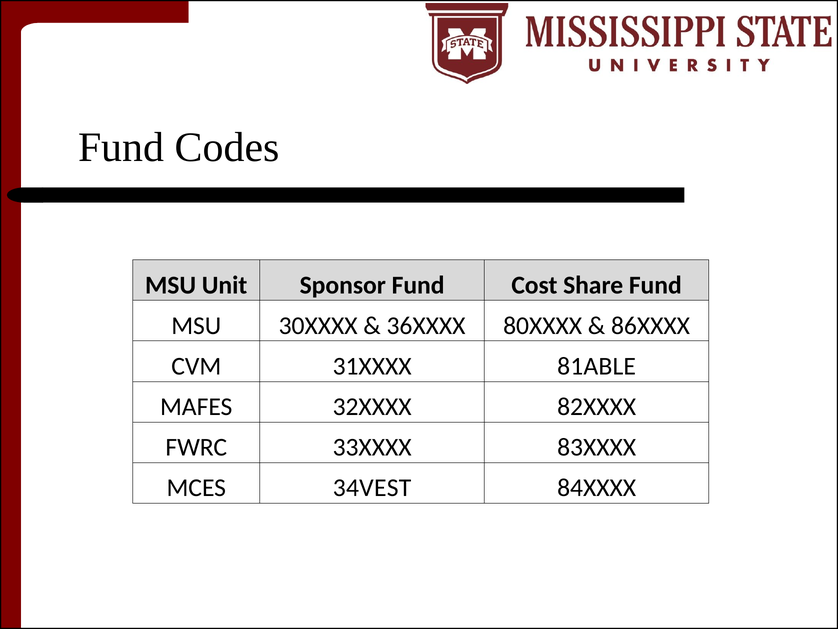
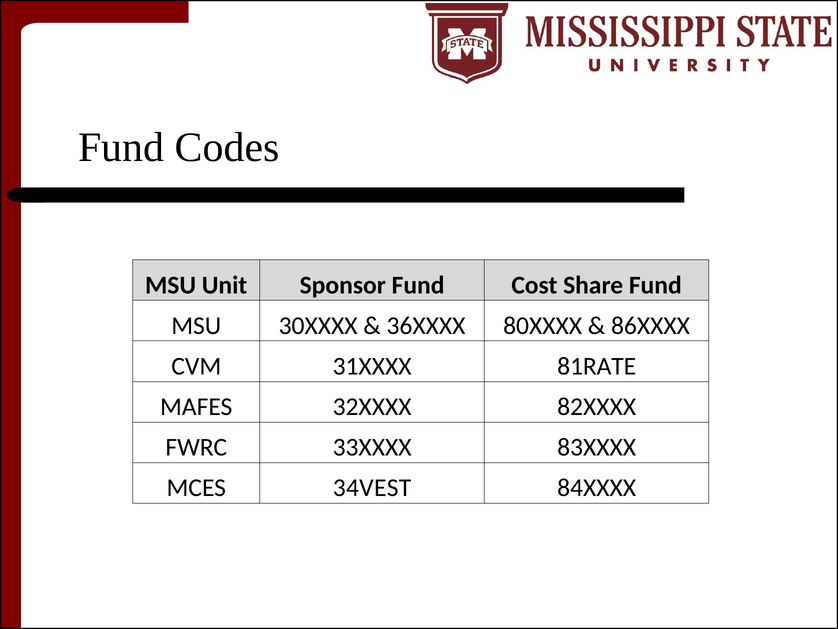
81ABLE: 81ABLE -> 81RATE
